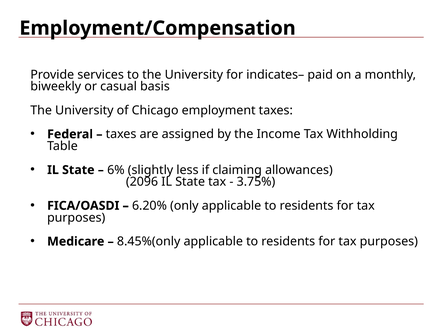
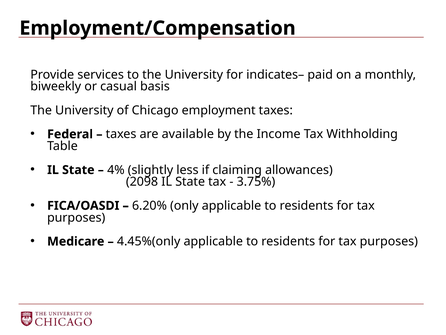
assigned: assigned -> available
6%: 6% -> 4%
2096: 2096 -> 2098
8.45%(only: 8.45%(only -> 4.45%(only
